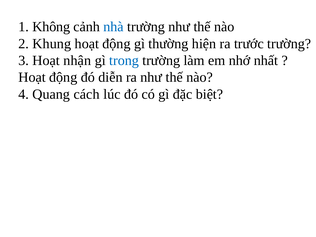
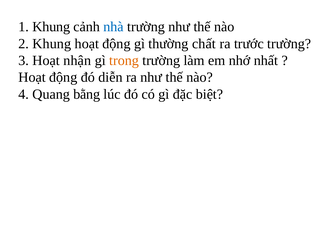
1 Không: Không -> Khung
hiện: hiện -> chất
trong colour: blue -> orange
cách: cách -> bằng
